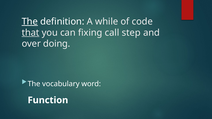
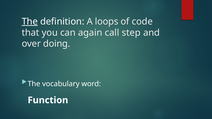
while: while -> loops
that underline: present -> none
fixing: fixing -> again
